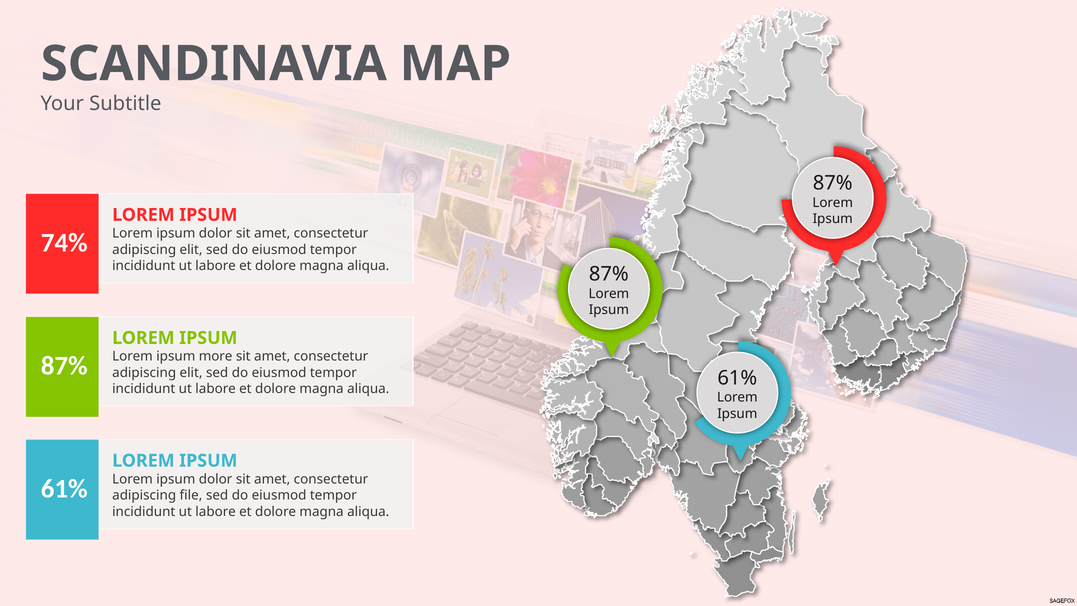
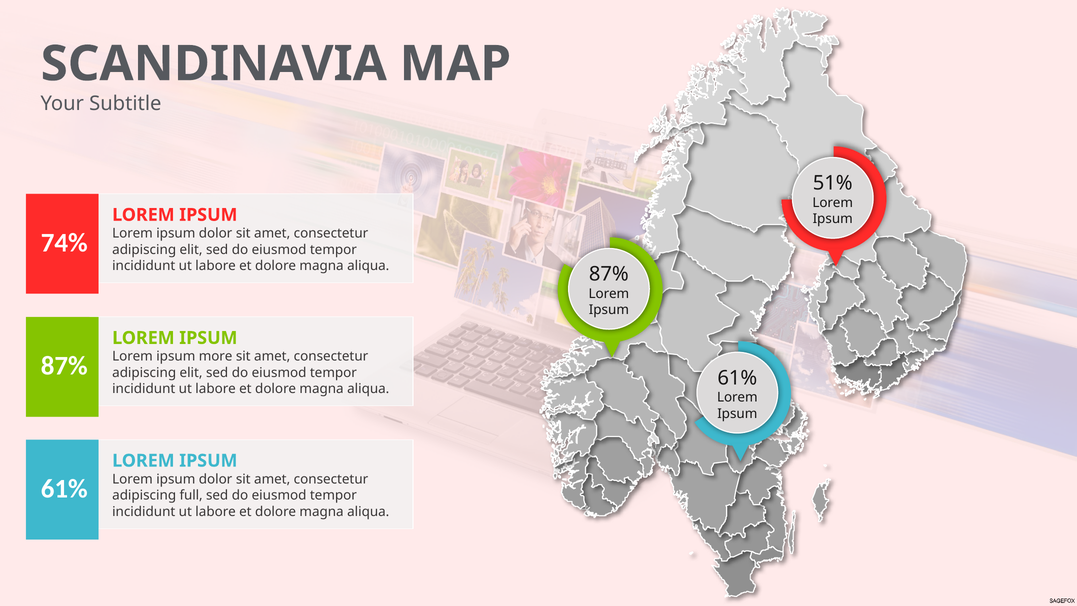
87% at (833, 183): 87% -> 51%
file: file -> full
